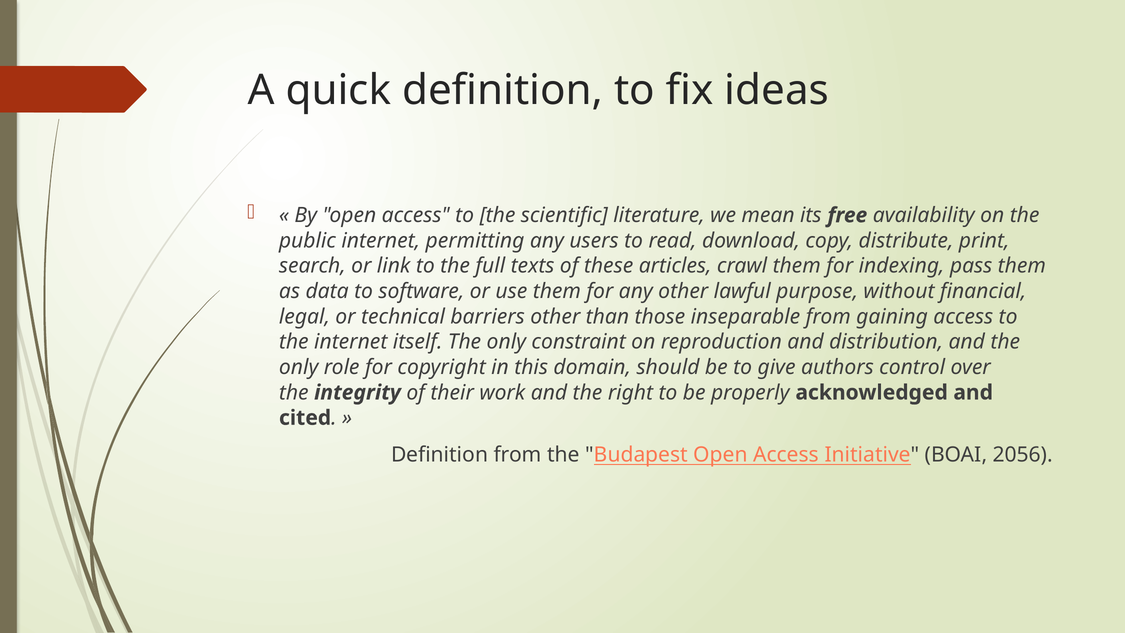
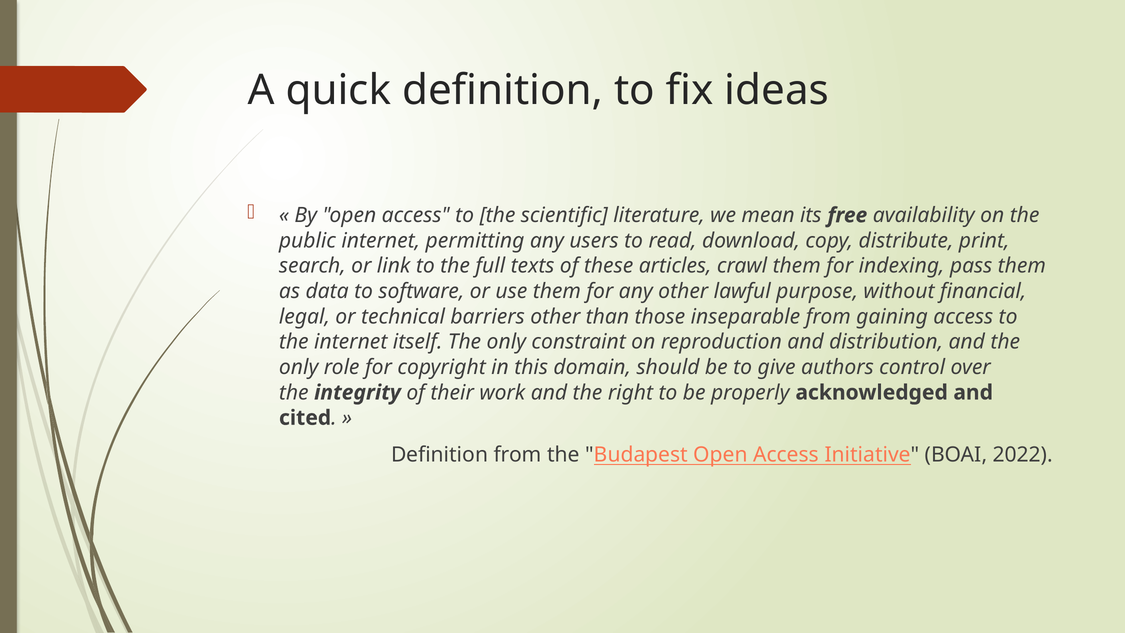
2056: 2056 -> 2022
